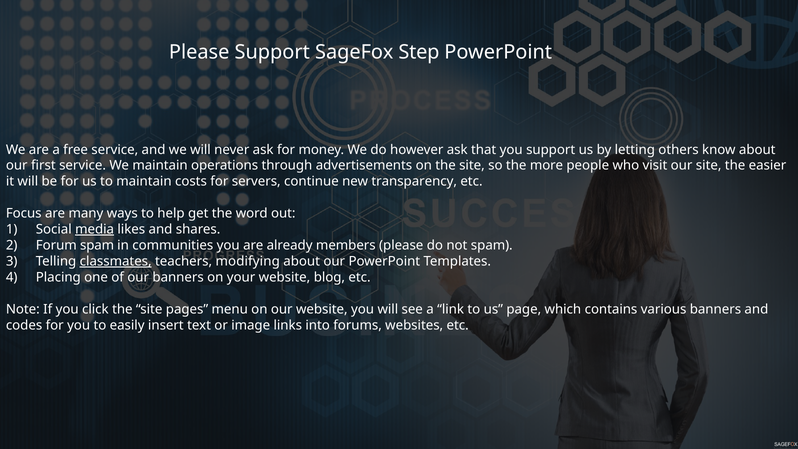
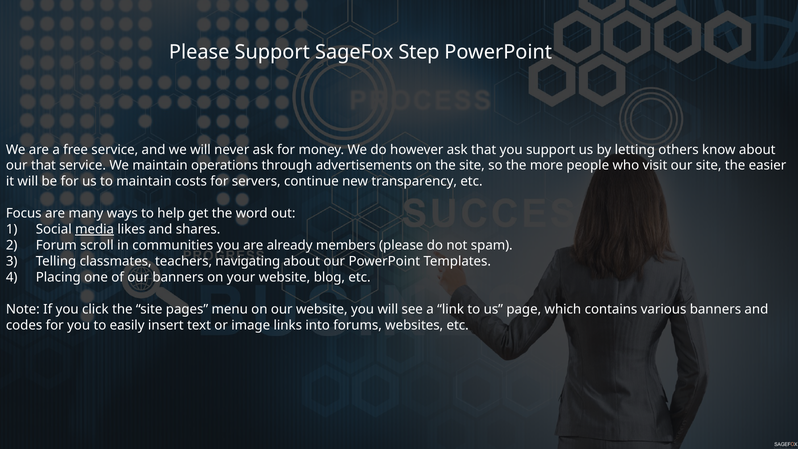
our first: first -> that
Forum spam: spam -> scroll
classmates underline: present -> none
modifying: modifying -> navigating
